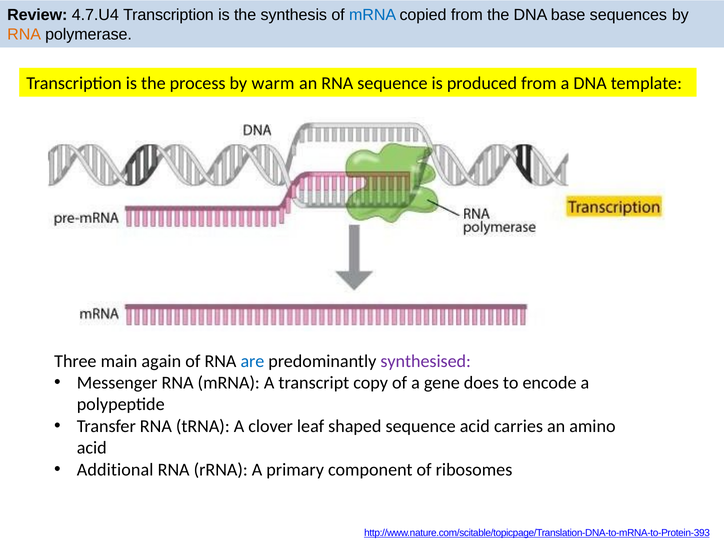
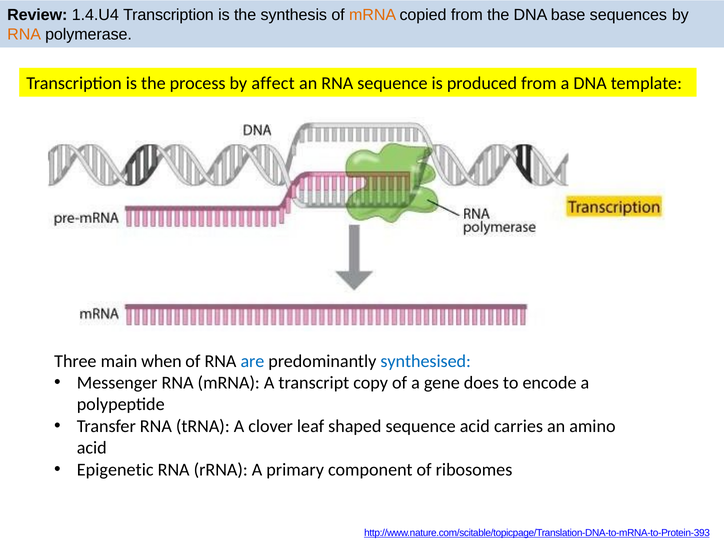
4.7.U4: 4.7.U4 -> 1.4.U4
mRNA at (373, 15) colour: blue -> orange
warm: warm -> affect
again: again -> when
synthesised colour: purple -> blue
Additional: Additional -> Epigenetic
